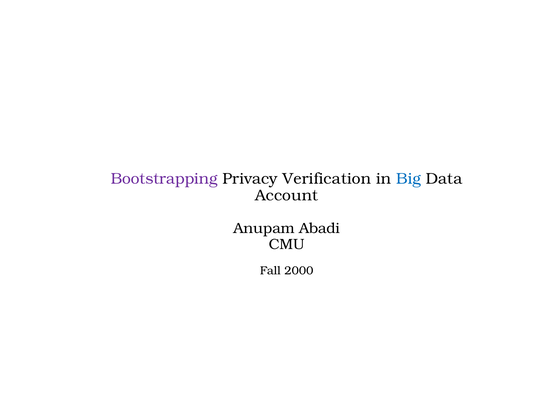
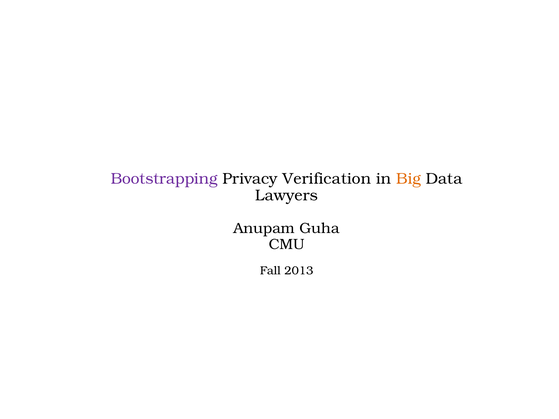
Big colour: blue -> orange
Account: Account -> Lawyers
Abadi: Abadi -> Guha
2000: 2000 -> 2013
